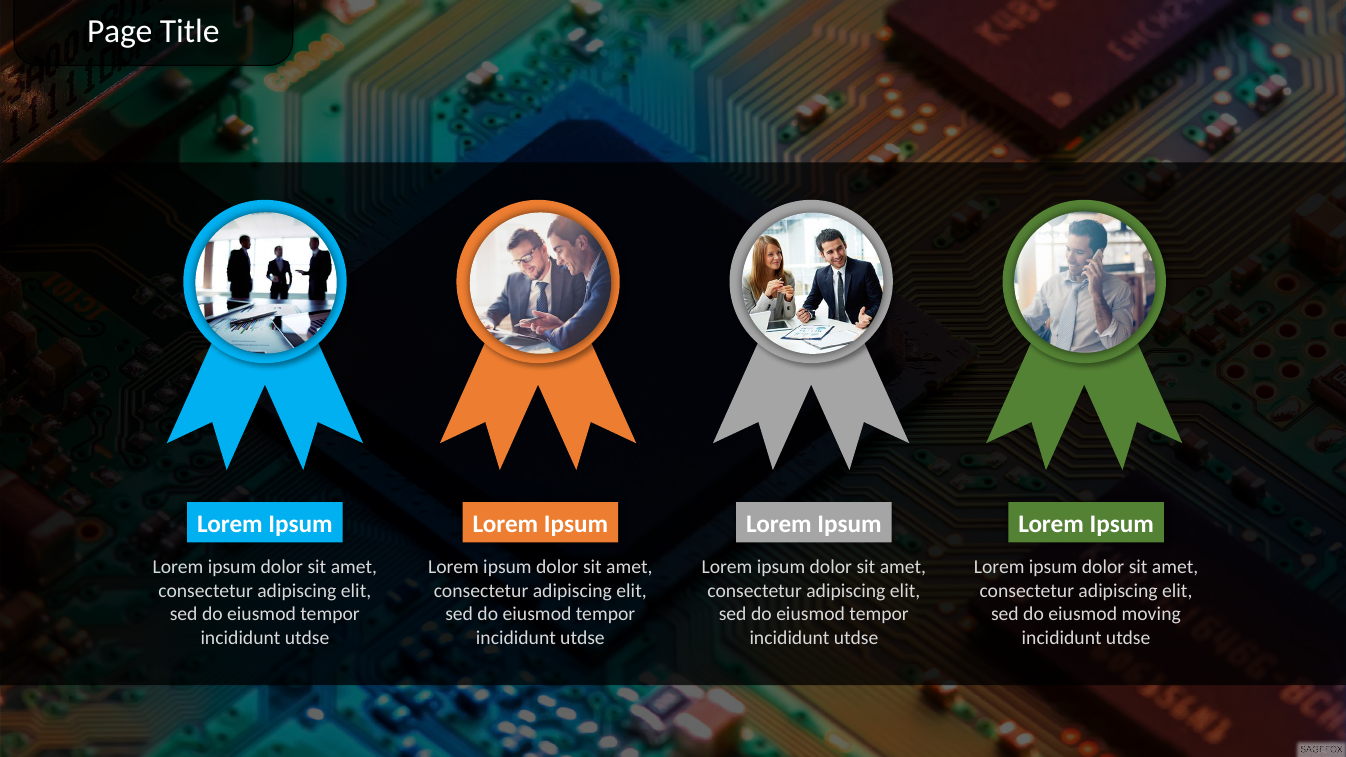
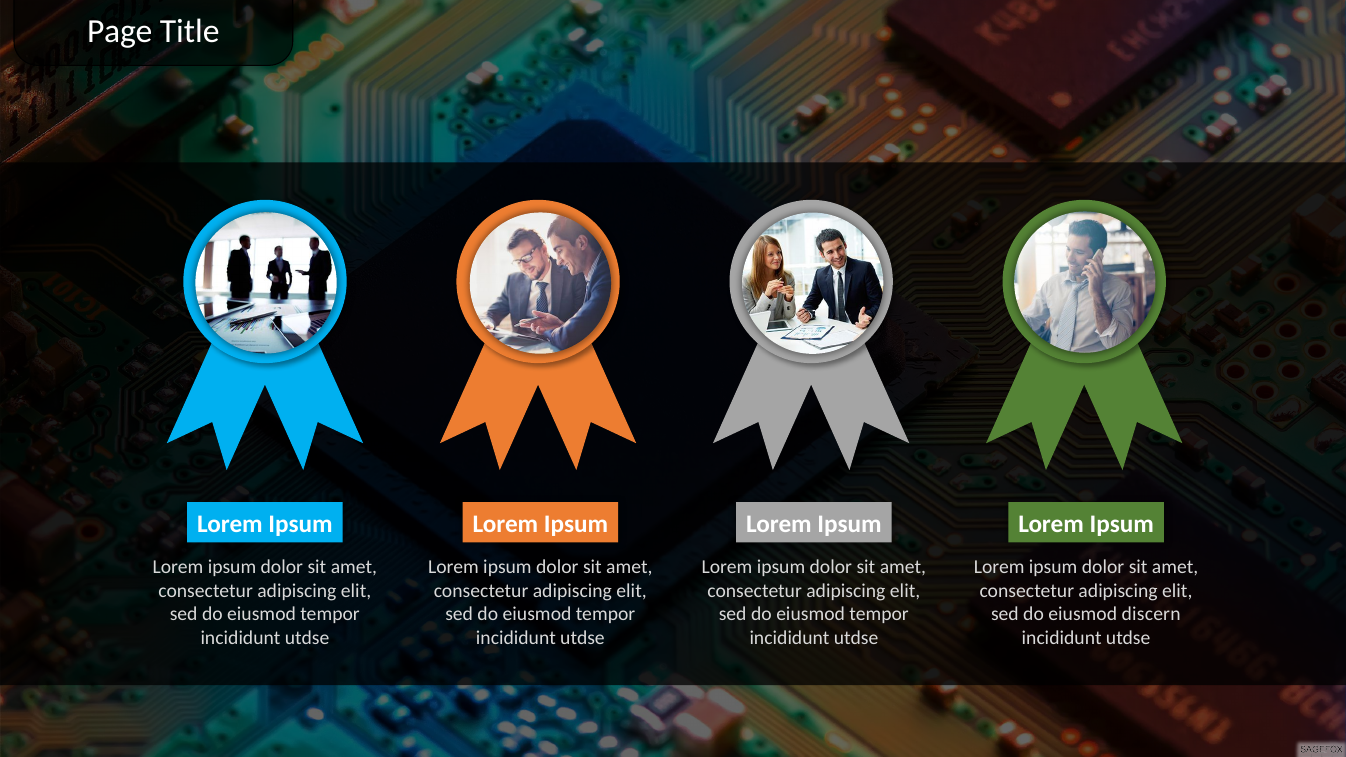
moving: moving -> discern
